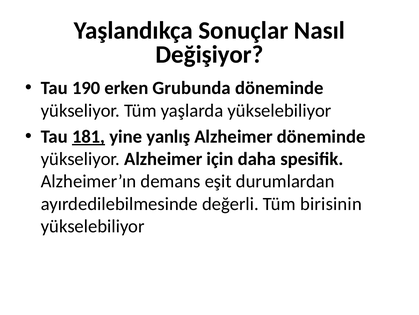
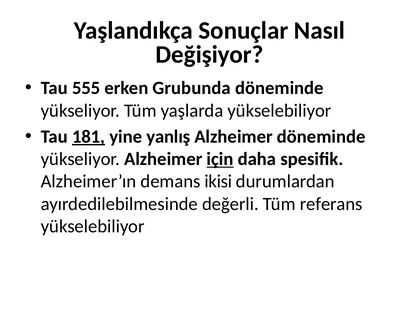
190: 190 -> 555
için underline: none -> present
eşit: eşit -> ikisi
birisinin: birisinin -> referans
